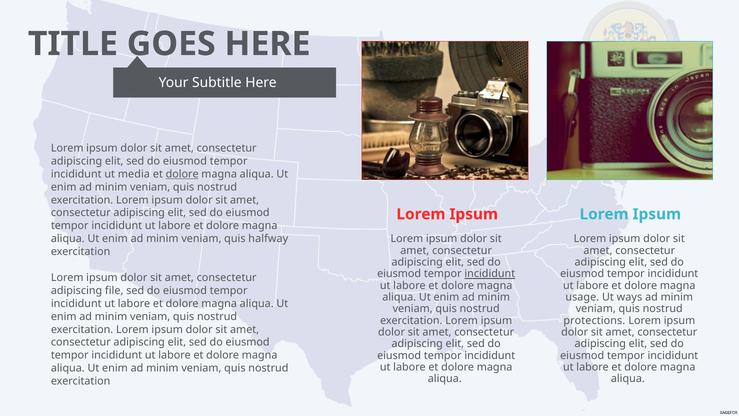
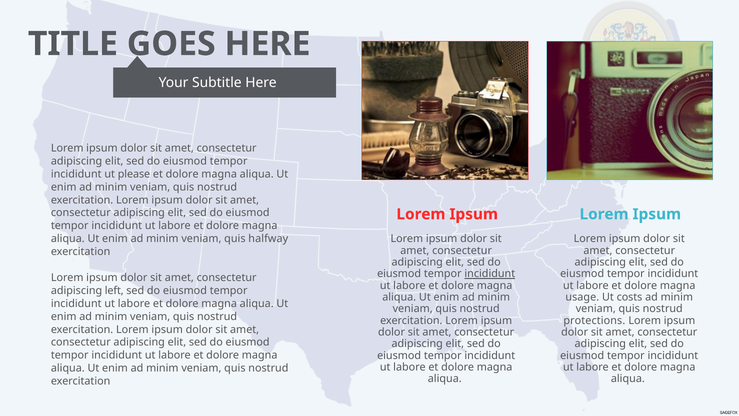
media: media -> please
dolore at (182, 174) underline: present -> none
file: file -> left
ways: ways -> costs
